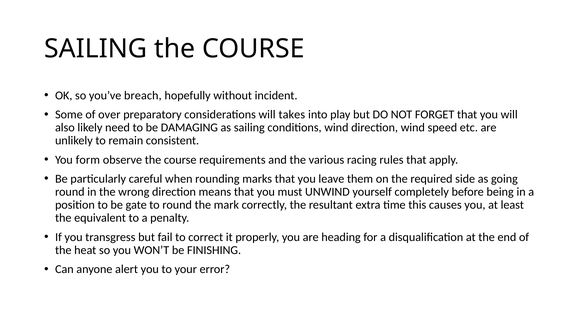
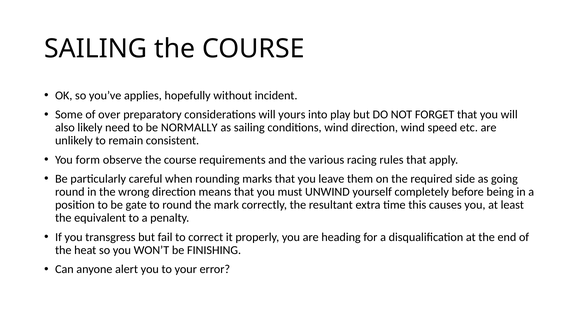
breach: breach -> applies
takes: takes -> yours
DAMAGING: DAMAGING -> NORMALLY
